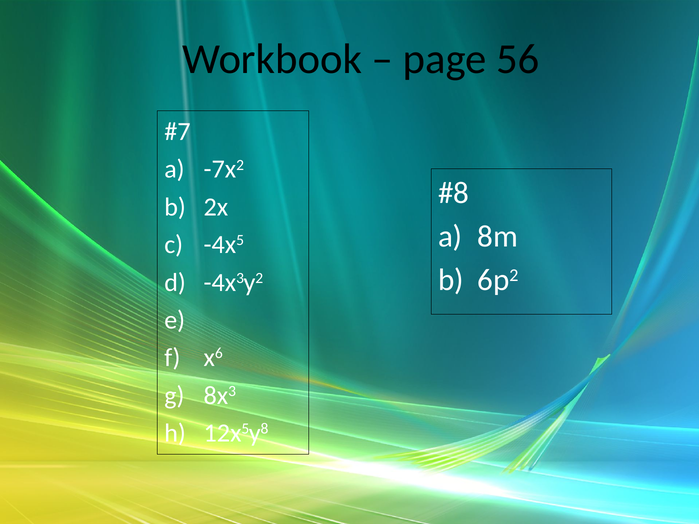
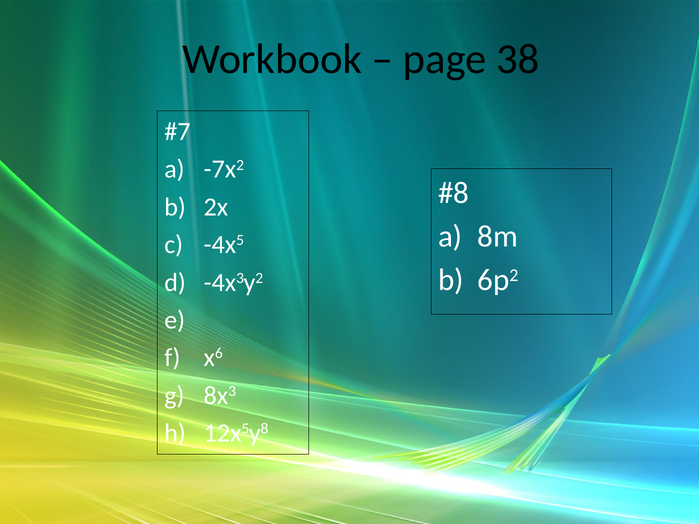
56: 56 -> 38
